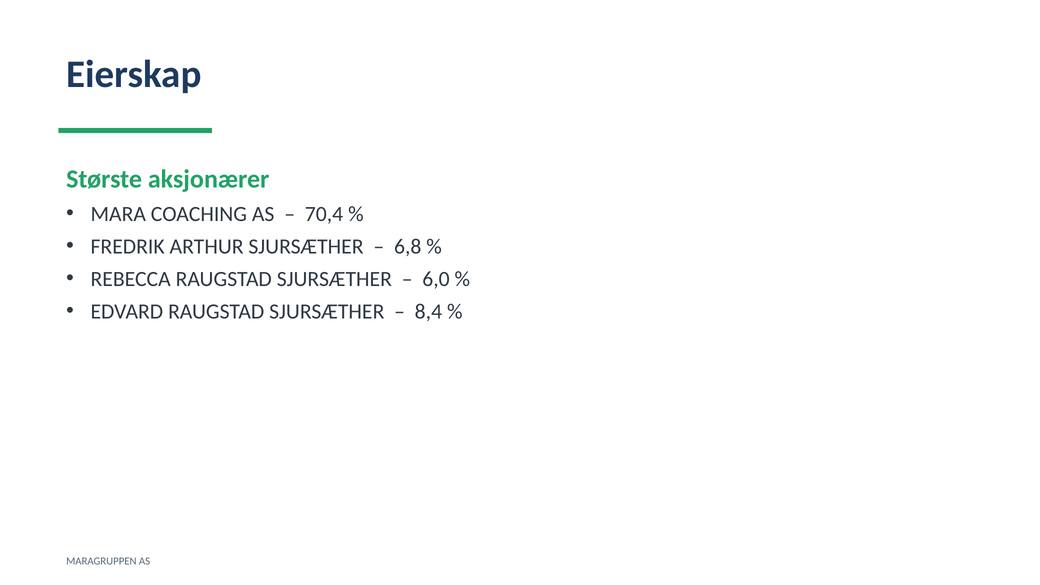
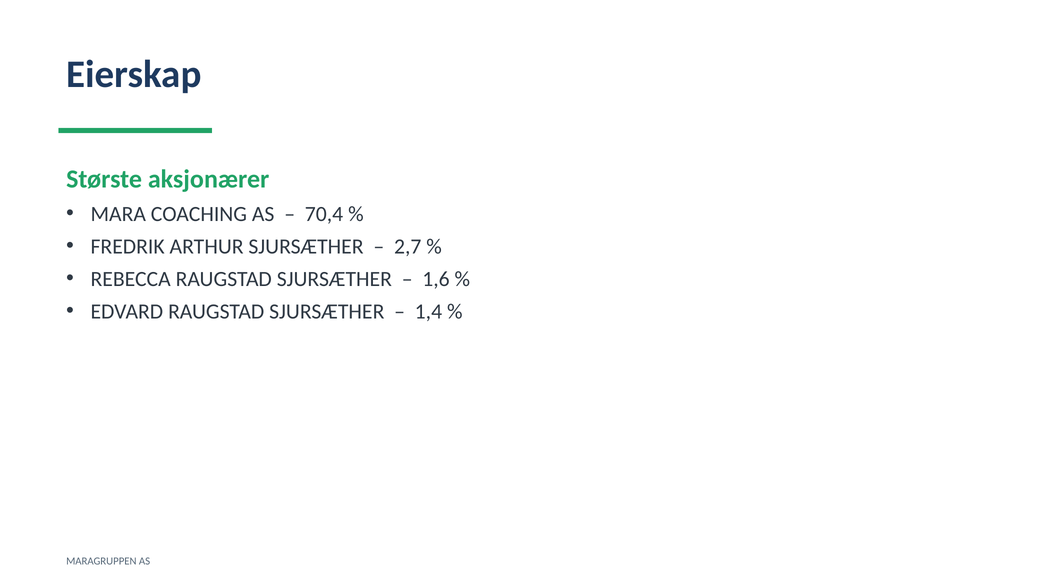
6,8: 6,8 -> 2,7
6,0: 6,0 -> 1,6
8,4: 8,4 -> 1,4
